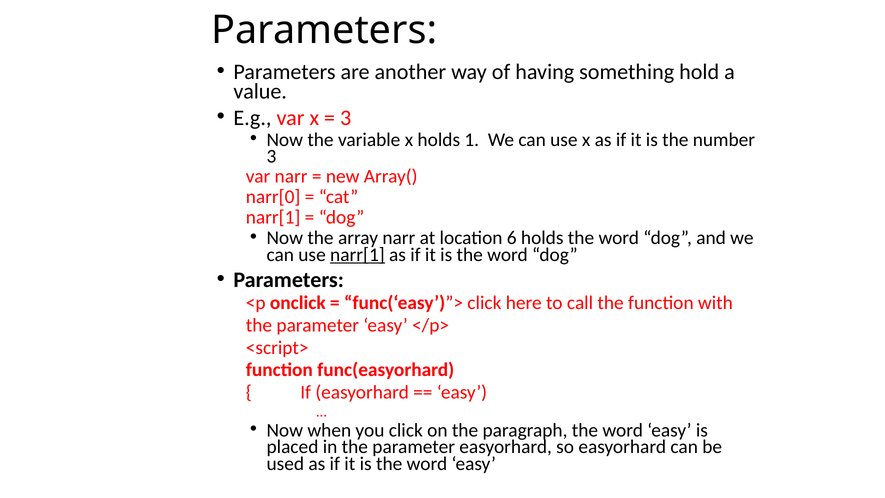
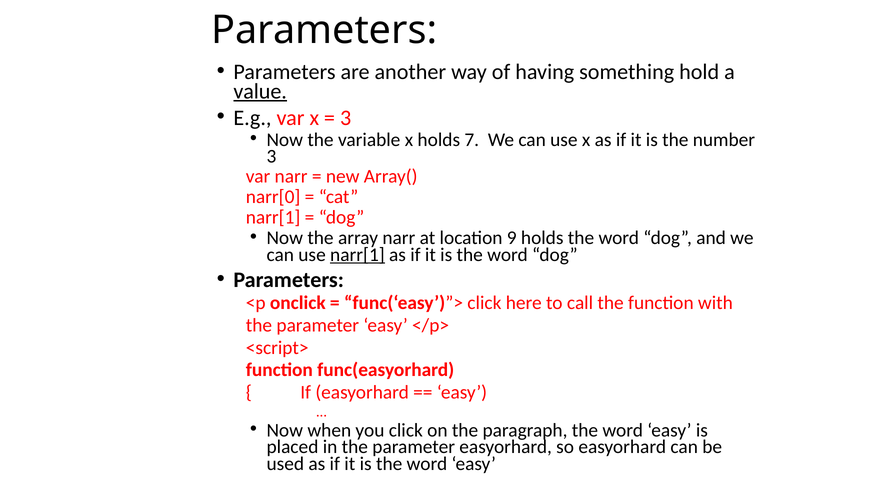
value underline: none -> present
1: 1 -> 7
6: 6 -> 9
